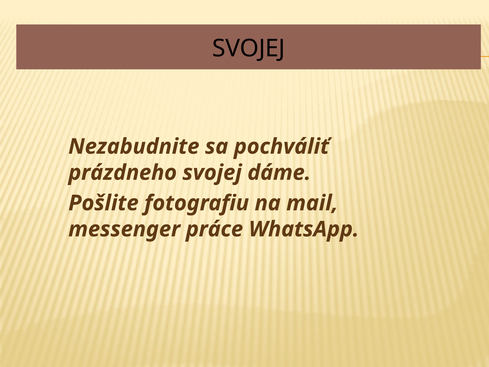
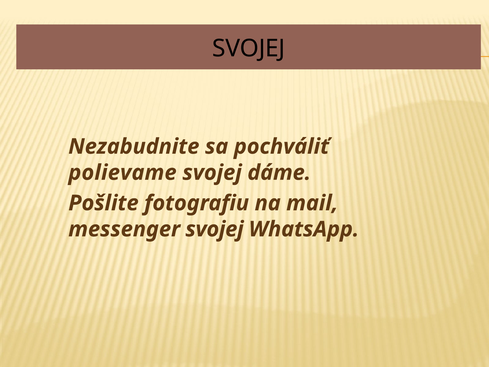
prázdneho: prázdneho -> polievame
messenger práce: práce -> svojej
